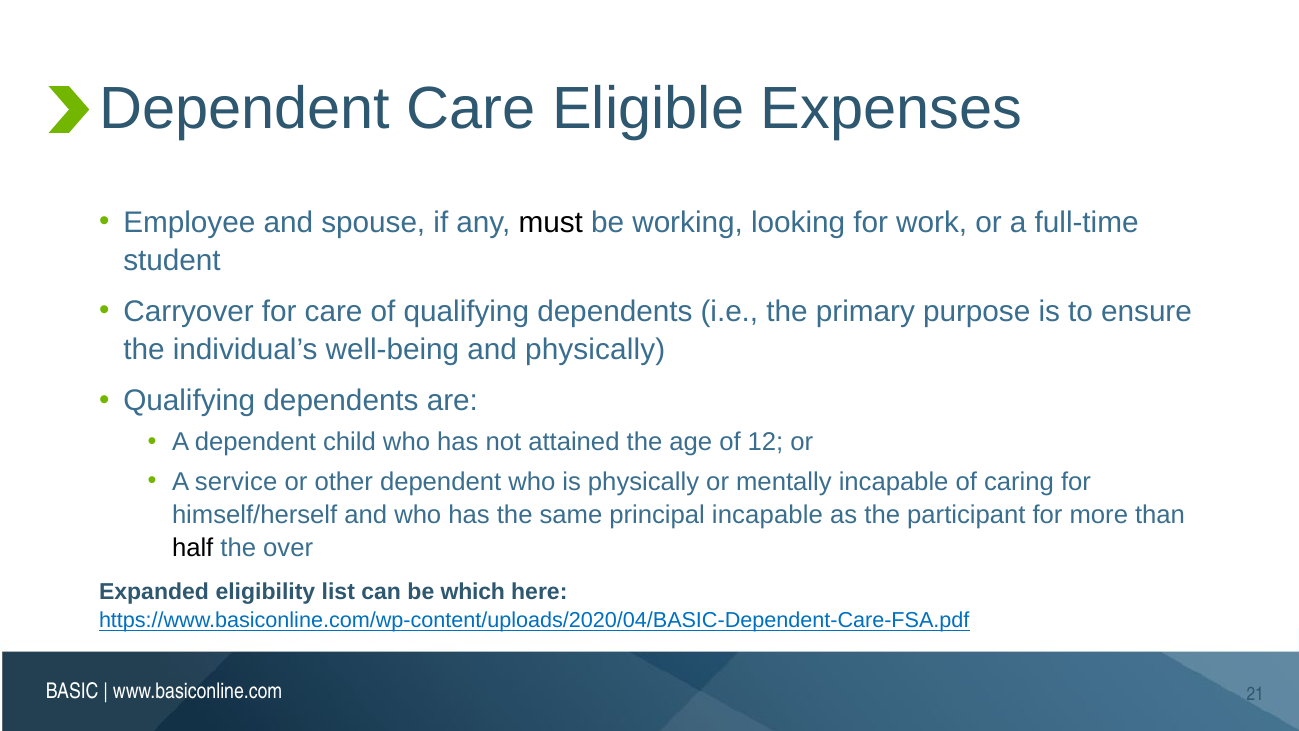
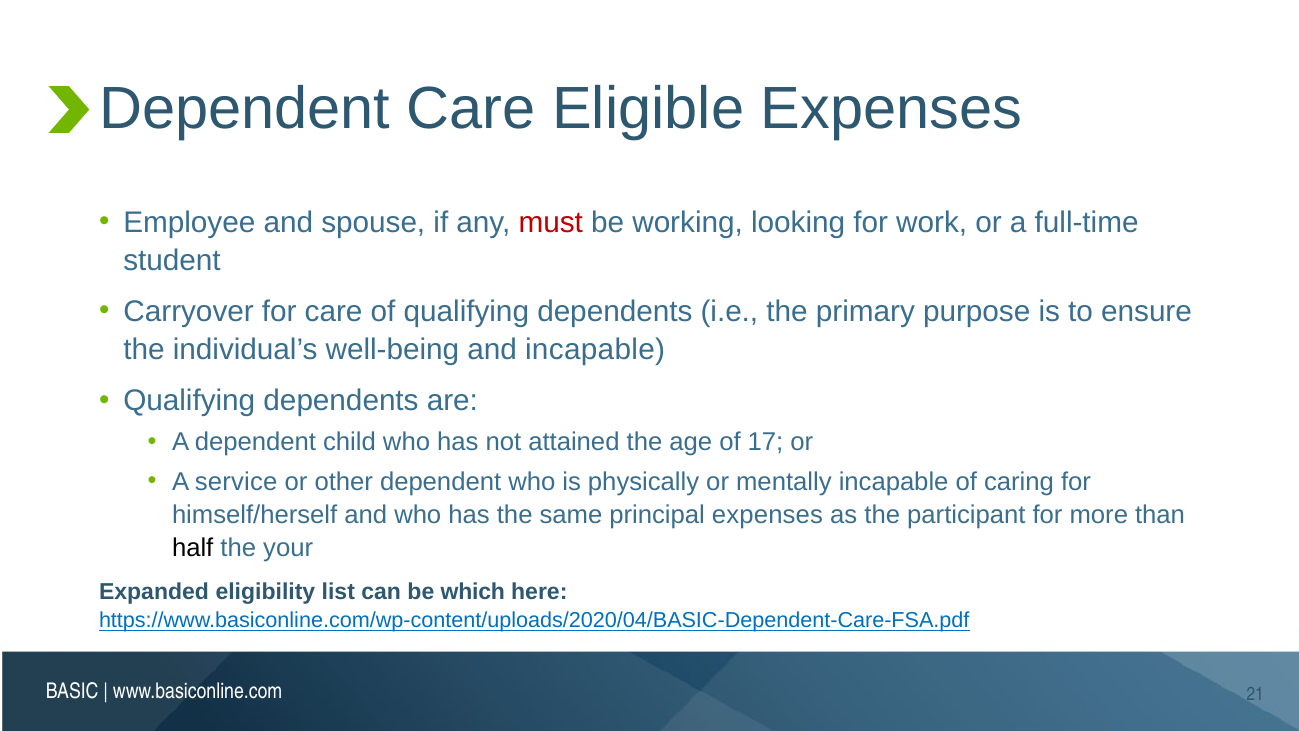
must colour: black -> red
and physically: physically -> incapable
12: 12 -> 17
principal incapable: incapable -> expenses
over: over -> your
